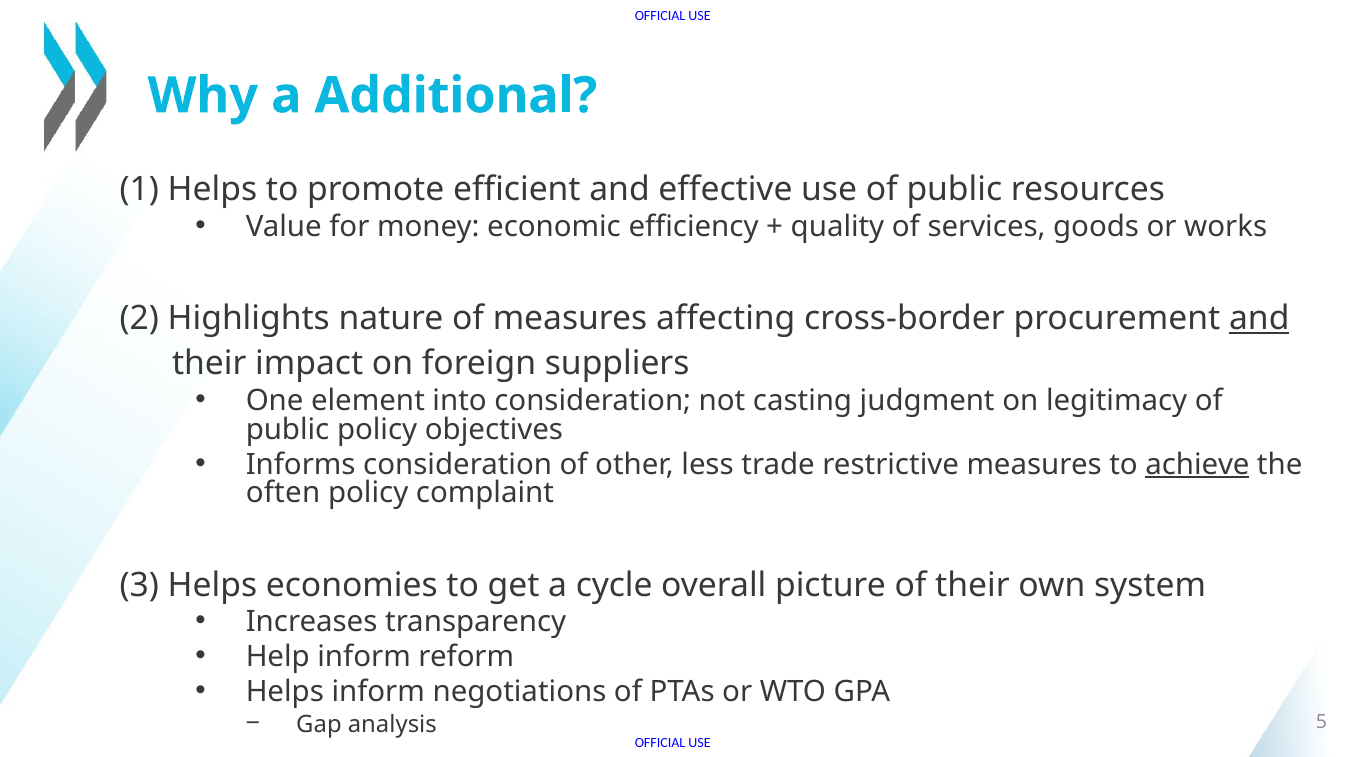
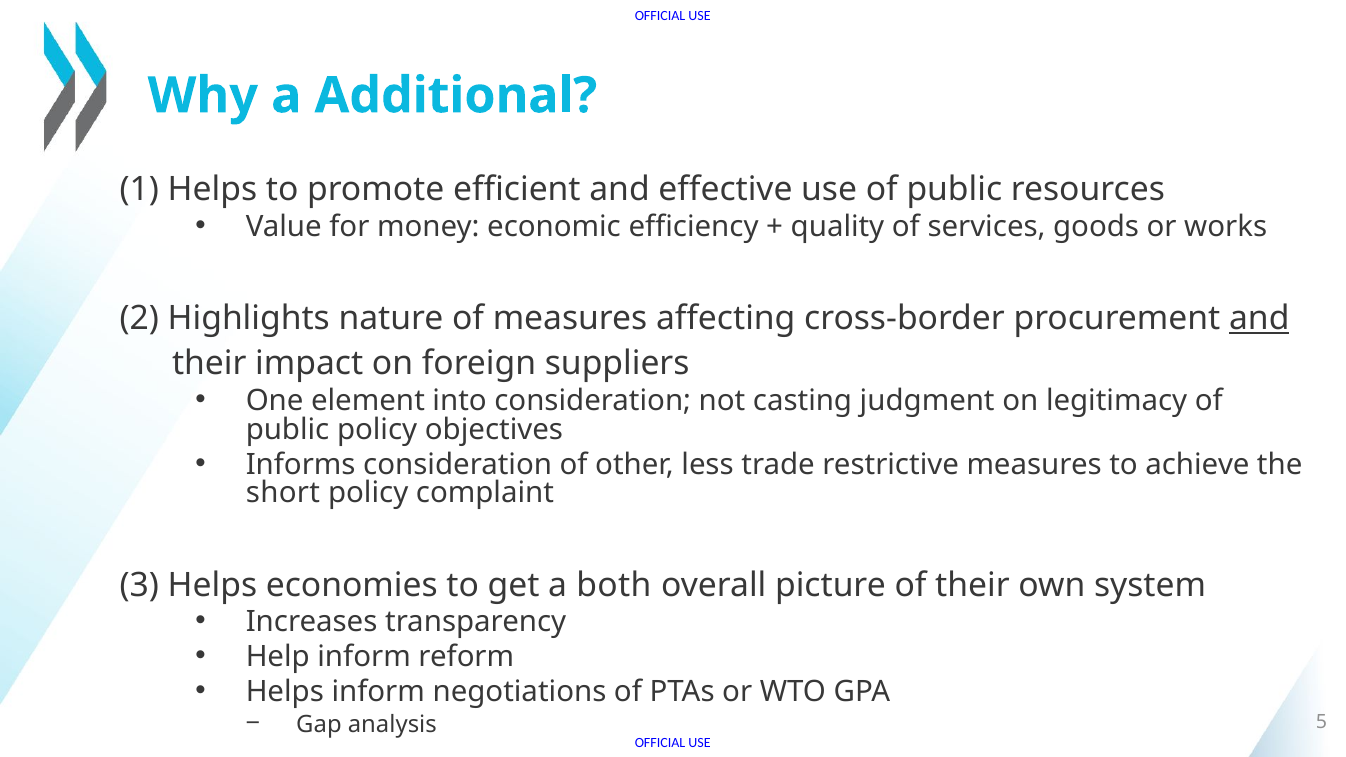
achieve underline: present -> none
often: often -> short
cycle: cycle -> both
